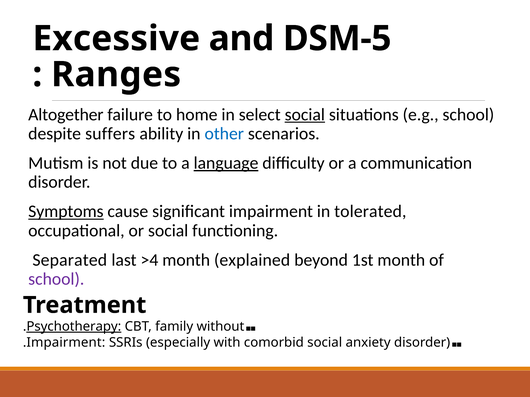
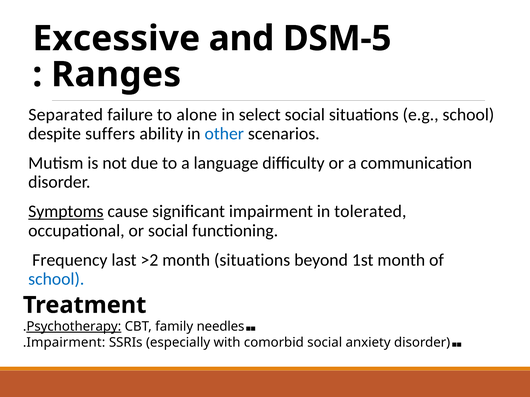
Altogether: Altogether -> Separated
home: home -> alone
social at (305, 115) underline: present -> none
language underline: present -> none
Separated: Separated -> Frequency
>4: >4 -> >2
month explained: explained -> situations
school at (56, 279) colour: purple -> blue
without: without -> needles
